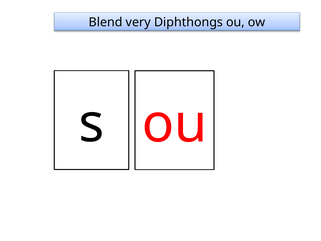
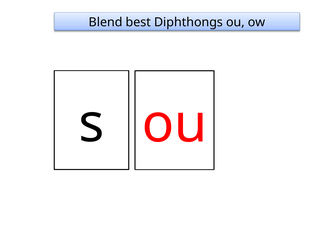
very: very -> best
